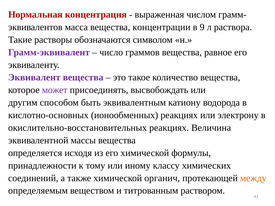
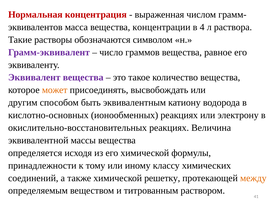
9: 9 -> 4
может colour: purple -> orange
органич: органич -> решетку
